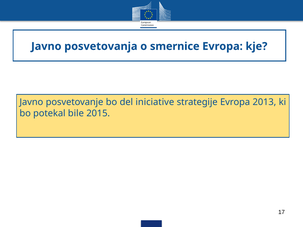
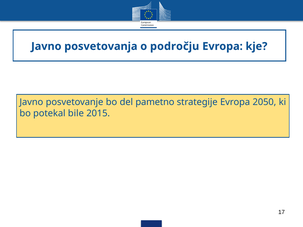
smernice: smernice -> področju
iniciative: iniciative -> pametno
2013: 2013 -> 2050
